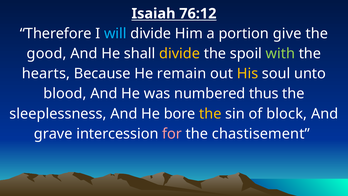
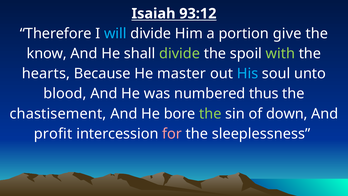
76:12: 76:12 -> 93:12
good: good -> know
divide at (180, 54) colour: yellow -> light green
remain: remain -> master
His colour: yellow -> light blue
sleeplessness: sleeplessness -> chastisement
the at (210, 114) colour: yellow -> light green
block: block -> down
grave: grave -> profit
chastisement: chastisement -> sleeplessness
